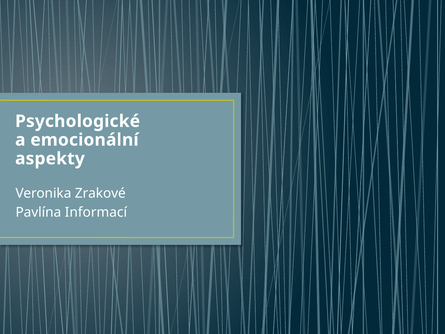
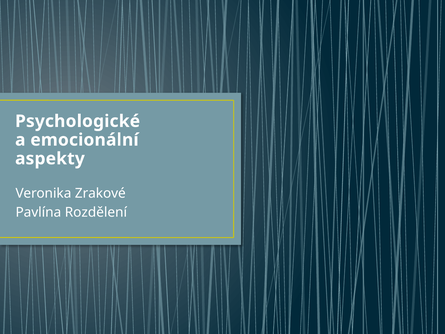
Informací: Informací -> Rozdělení
